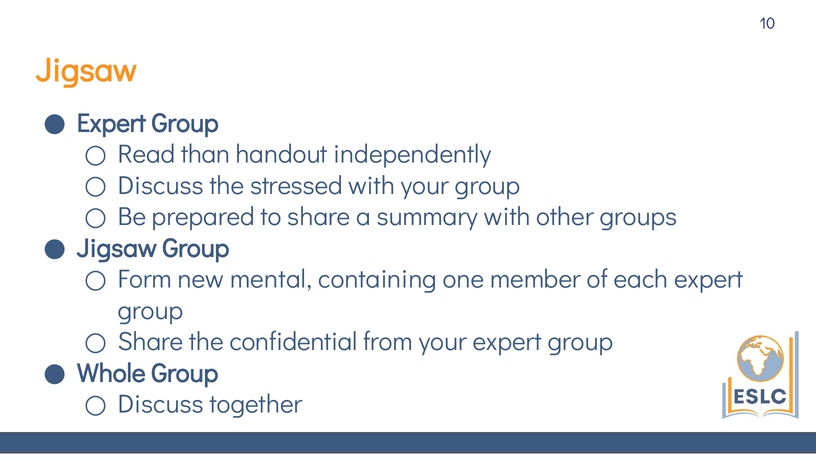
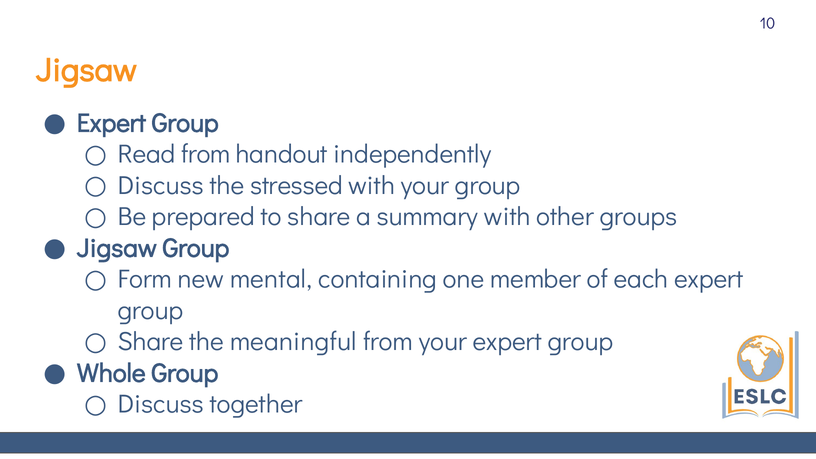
Read than: than -> from
confidential: confidential -> meaningful
